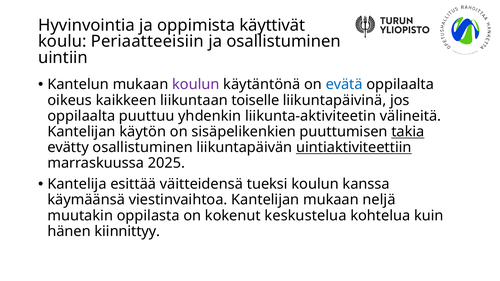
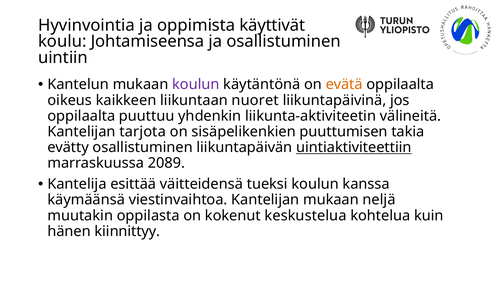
Periaatteeisiin: Periaatteeisiin -> Johtamiseensa
evätä colour: blue -> orange
toiselle: toiselle -> nuoret
käytön: käytön -> tarjota
takia underline: present -> none
2025: 2025 -> 2089
